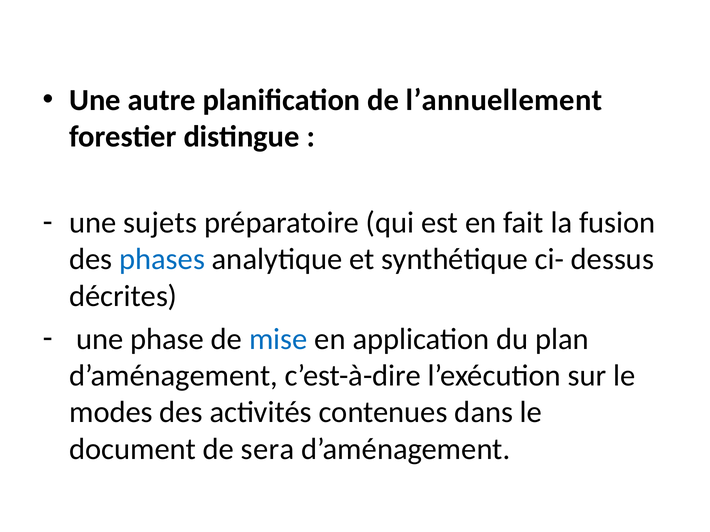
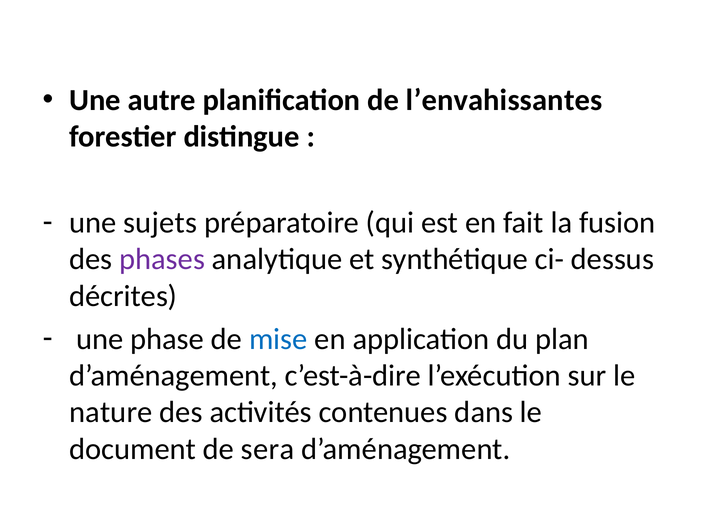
l’annuellement: l’annuellement -> l’envahissantes
phases colour: blue -> purple
modes: modes -> nature
